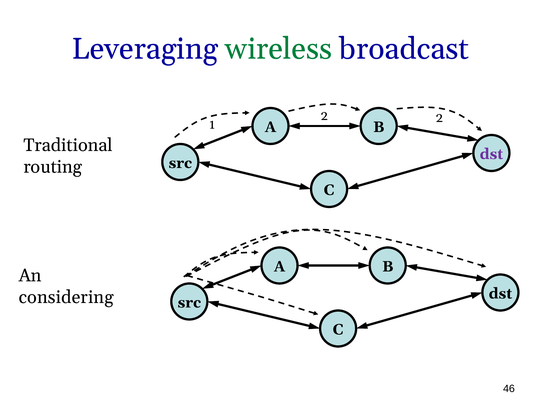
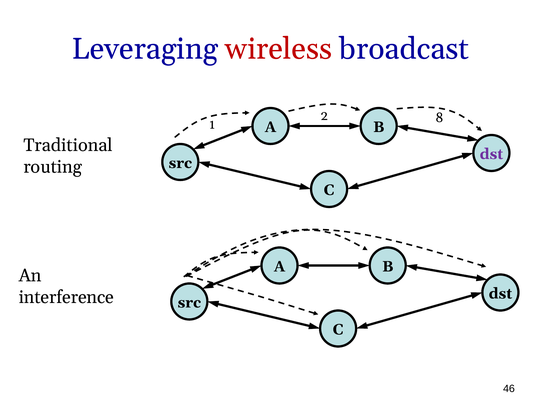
wireless colour: green -> red
2 2: 2 -> 8
considering: considering -> interference
